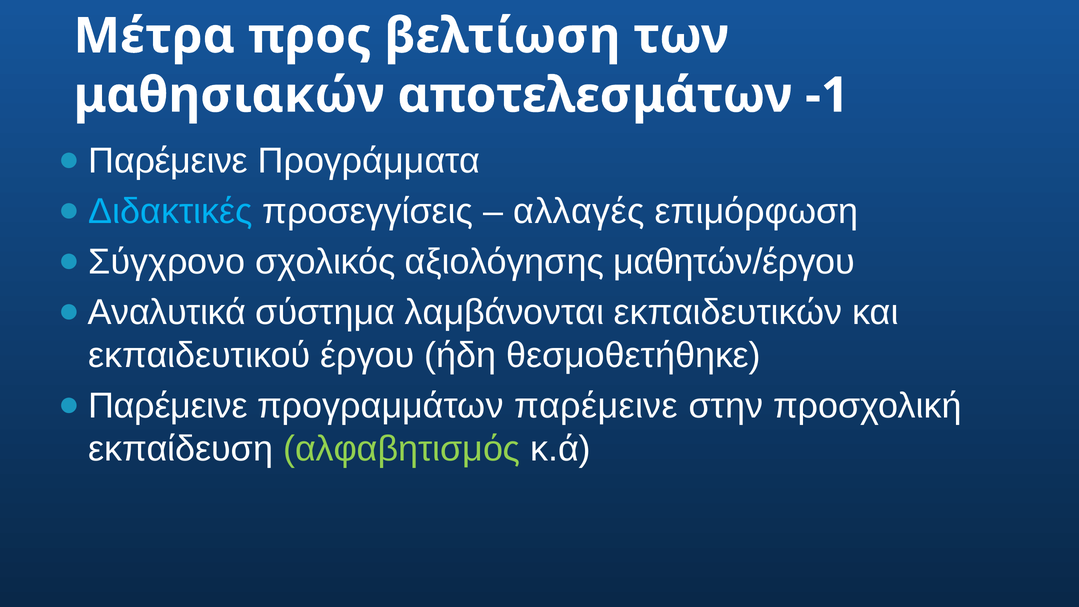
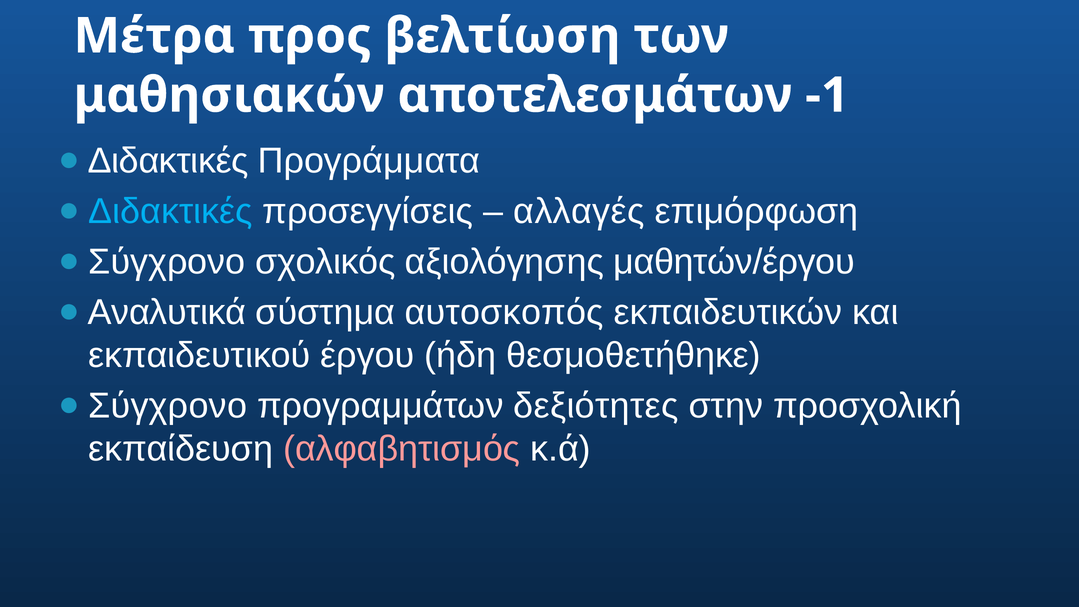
Παρέμεινε at (168, 161): Παρέμεινε -> Διδακτικές
λαμβάνονται: λαμβάνονται -> αυτοσκοπός
Παρέμεινε at (168, 406): Παρέμεινε -> Σύγχρονο
προγραμμάτων παρέμεινε: παρέμεινε -> δεξιότητες
αλφαβητισμός colour: light green -> pink
